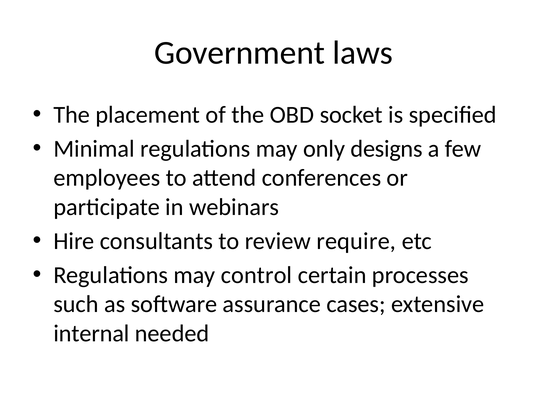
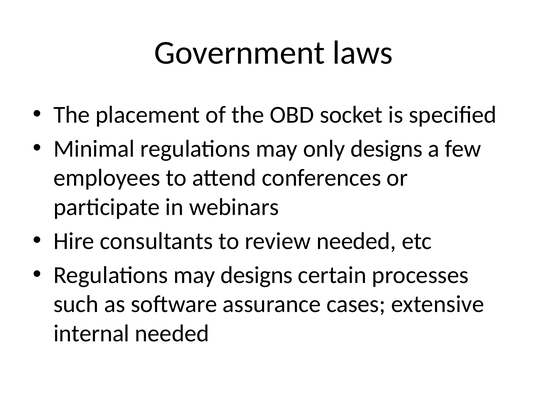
review require: require -> needed
may control: control -> designs
